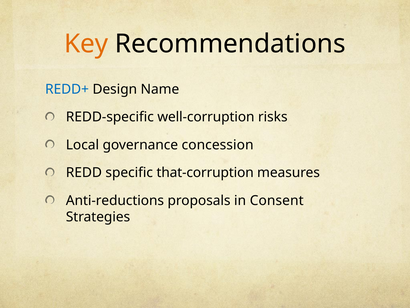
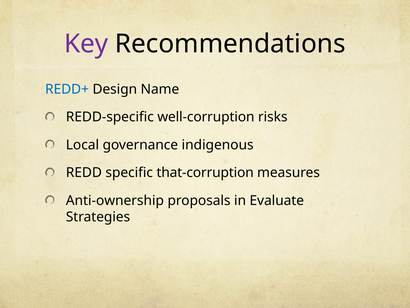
Key colour: orange -> purple
concession: concession -> indigenous
Anti-reductions: Anti-reductions -> Anti-ownership
Consent: Consent -> Evaluate
